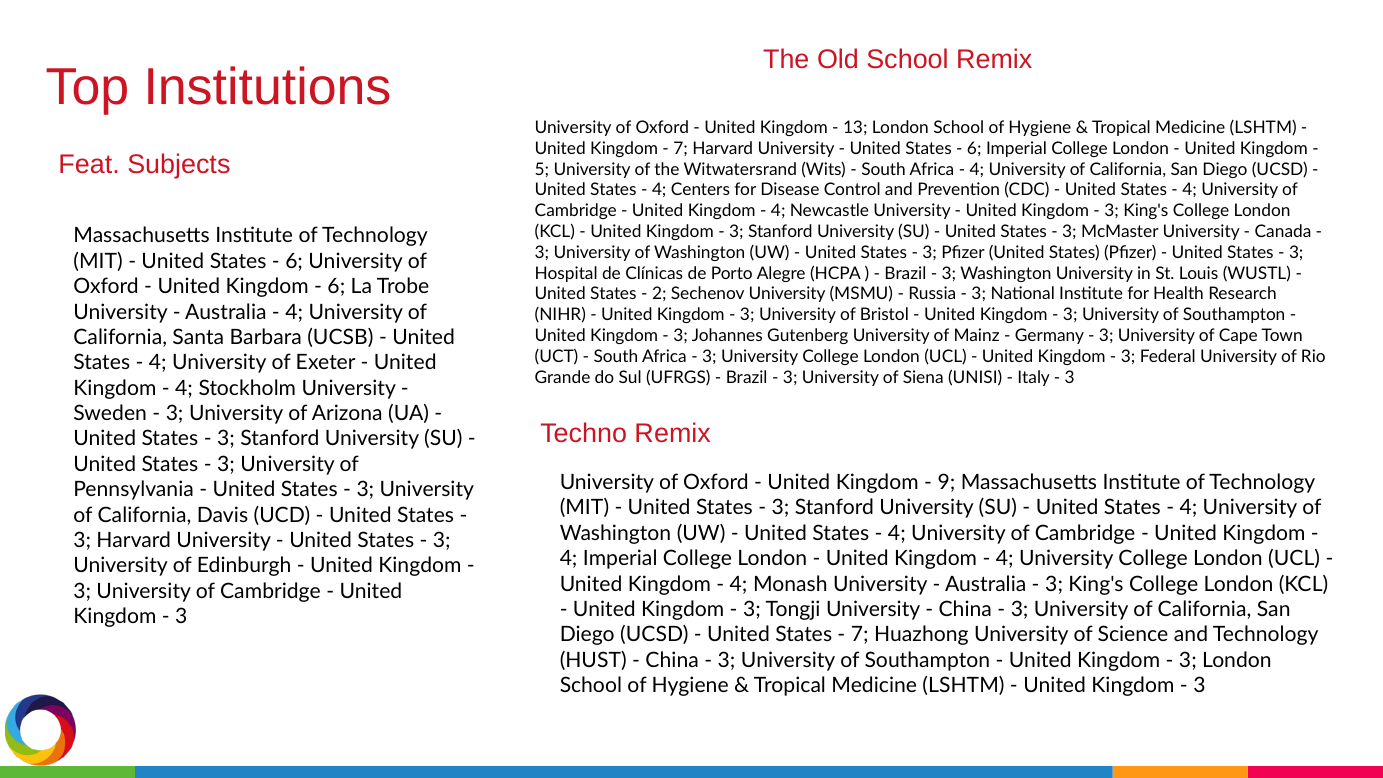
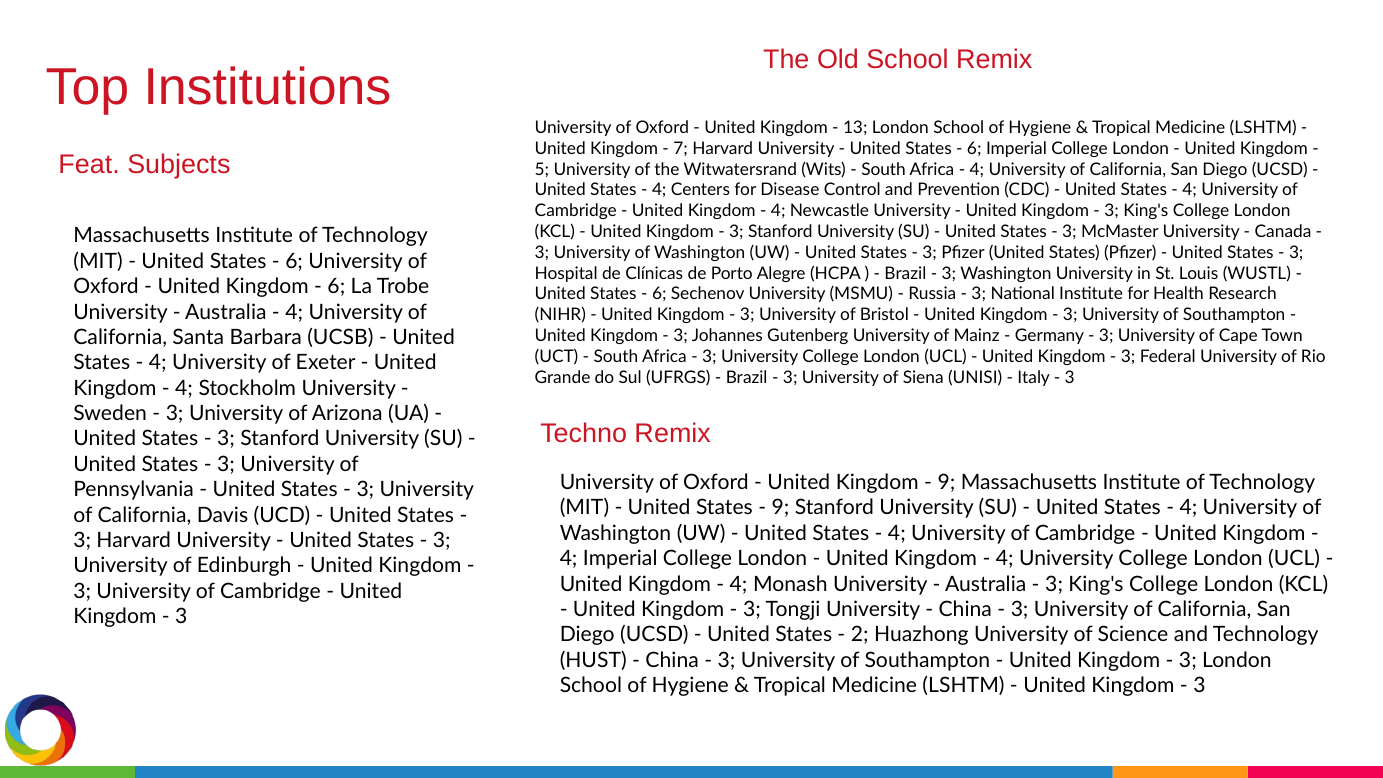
2 at (659, 294): 2 -> 6
3 at (781, 508): 3 -> 9
7 at (860, 635): 7 -> 2
